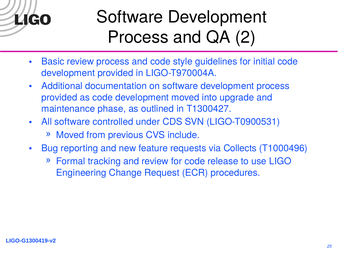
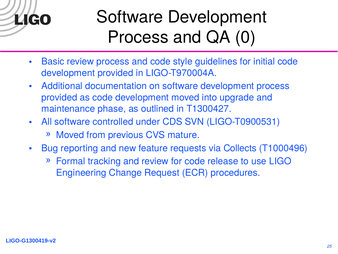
2: 2 -> 0
include: include -> mature
